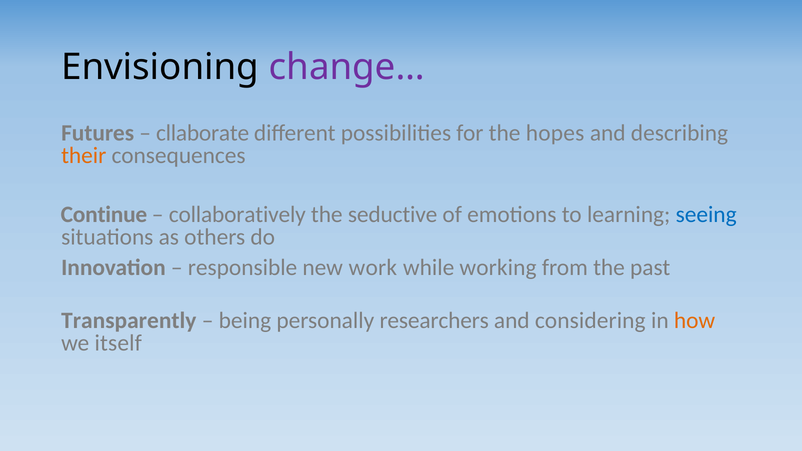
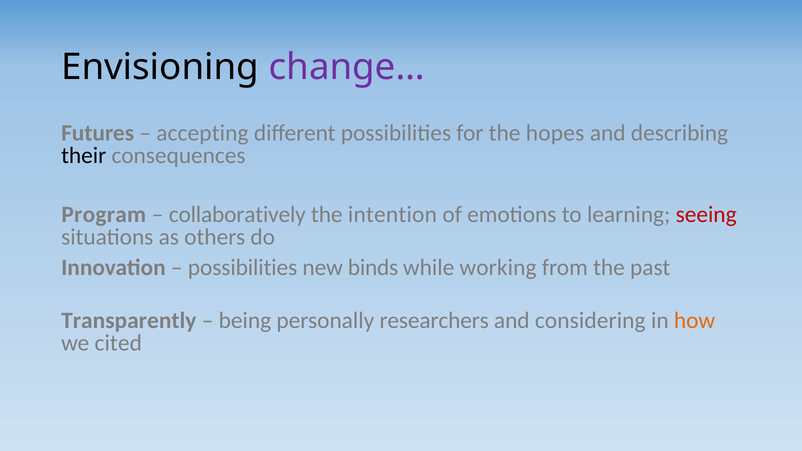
cllaborate: cllaborate -> accepting
their colour: orange -> black
Continue: Continue -> Program
seductive: seductive -> intention
seeing colour: blue -> red
responsible at (243, 268): responsible -> possibilities
work: work -> binds
itself: itself -> cited
